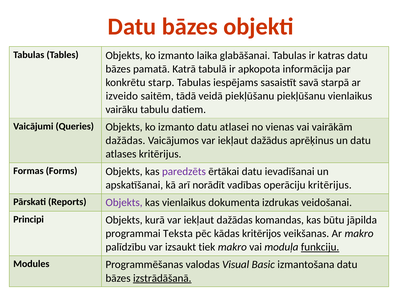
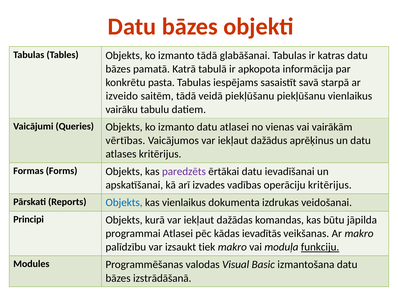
izmanto laika: laika -> tādā
starp: starp -> pasta
dažādas at (125, 141): dažādas -> vērtības
norādīt: norādīt -> izvades
Objekts at (124, 203) colour: purple -> blue
programmai Teksta: Teksta -> Atlasei
kritērijos: kritērijos -> ievadītās
izstrādāšanā underline: present -> none
